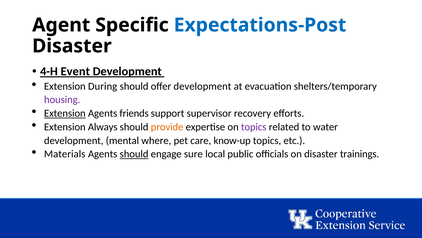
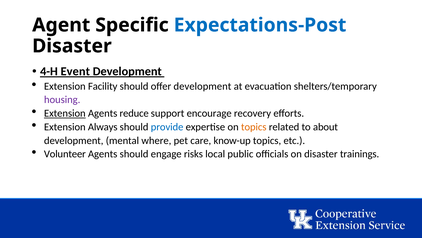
During: During -> Facility
friends: friends -> reduce
supervisor: supervisor -> encourage
provide colour: orange -> blue
topics at (254, 127) colour: purple -> orange
water: water -> about
Materials: Materials -> Volunteer
should at (134, 154) underline: present -> none
sure: sure -> risks
